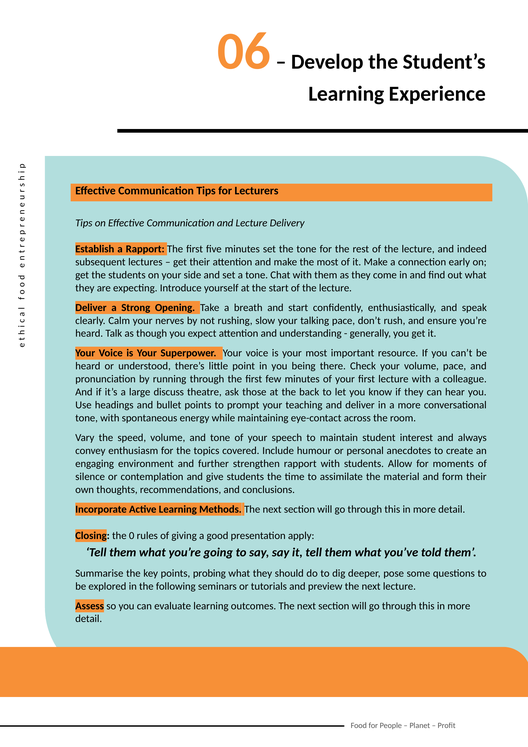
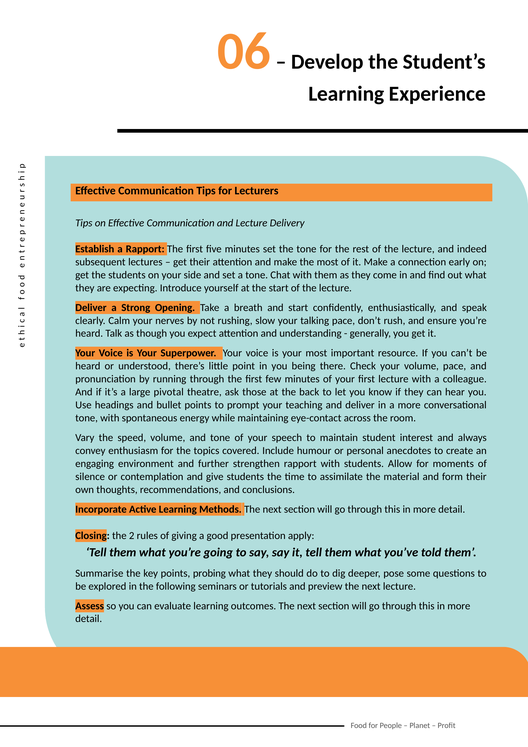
discuss: discuss -> pivotal
0: 0 -> 2
